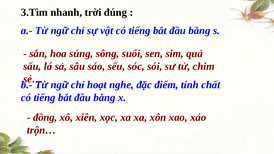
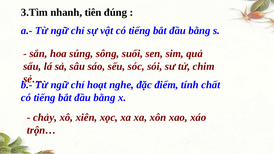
trời: trời -> tiên
đồng: đồng -> chảy
